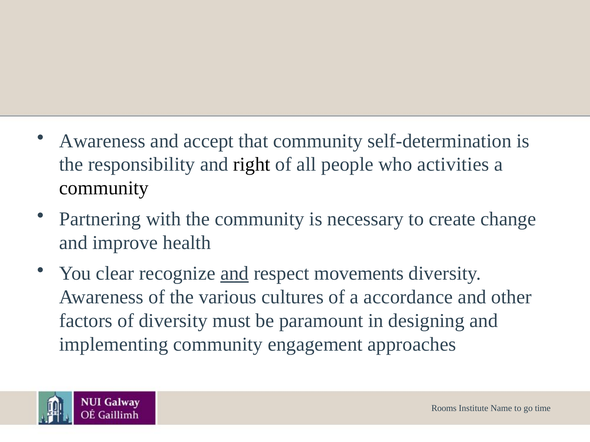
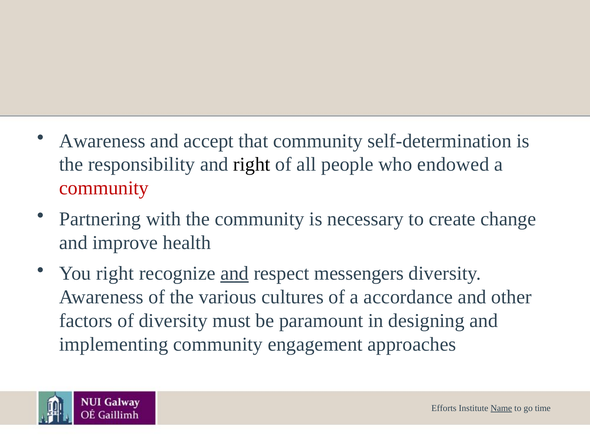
activities: activities -> endowed
community at (104, 188) colour: black -> red
You clear: clear -> right
movements: movements -> messengers
Rooms: Rooms -> Efforts
Name underline: none -> present
